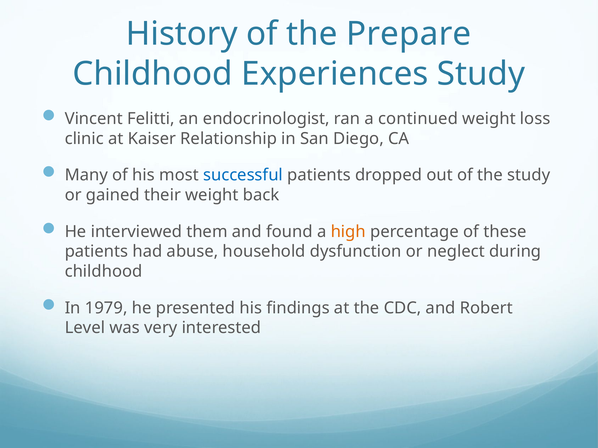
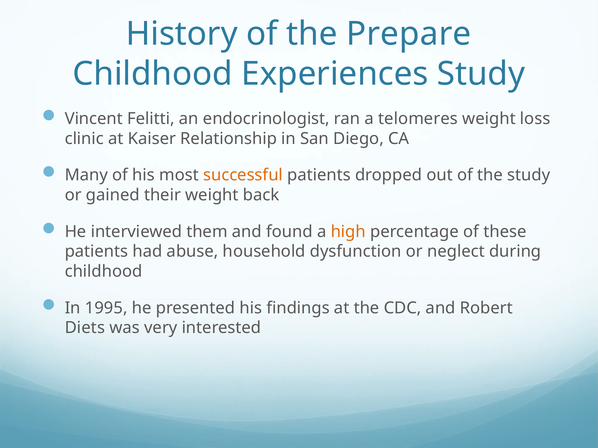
continued: continued -> telomeres
successful colour: blue -> orange
1979: 1979 -> 1995
Level: Level -> Diets
